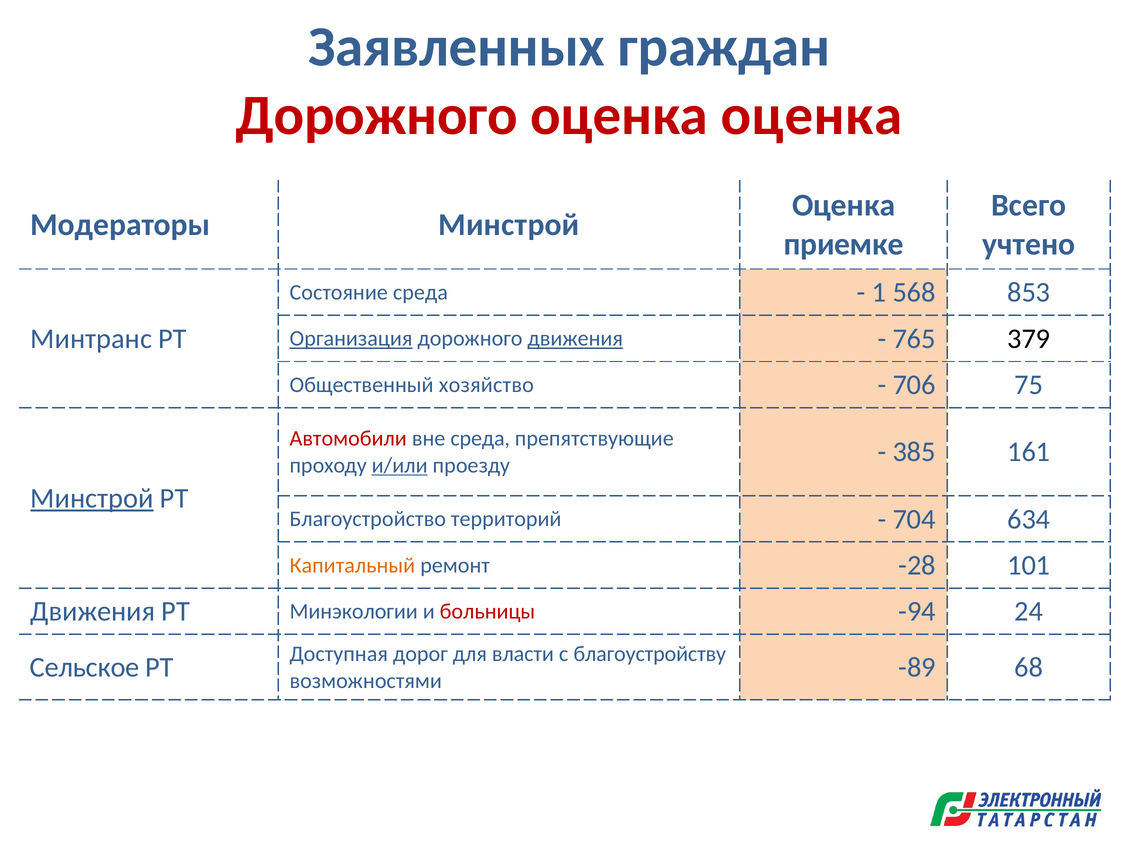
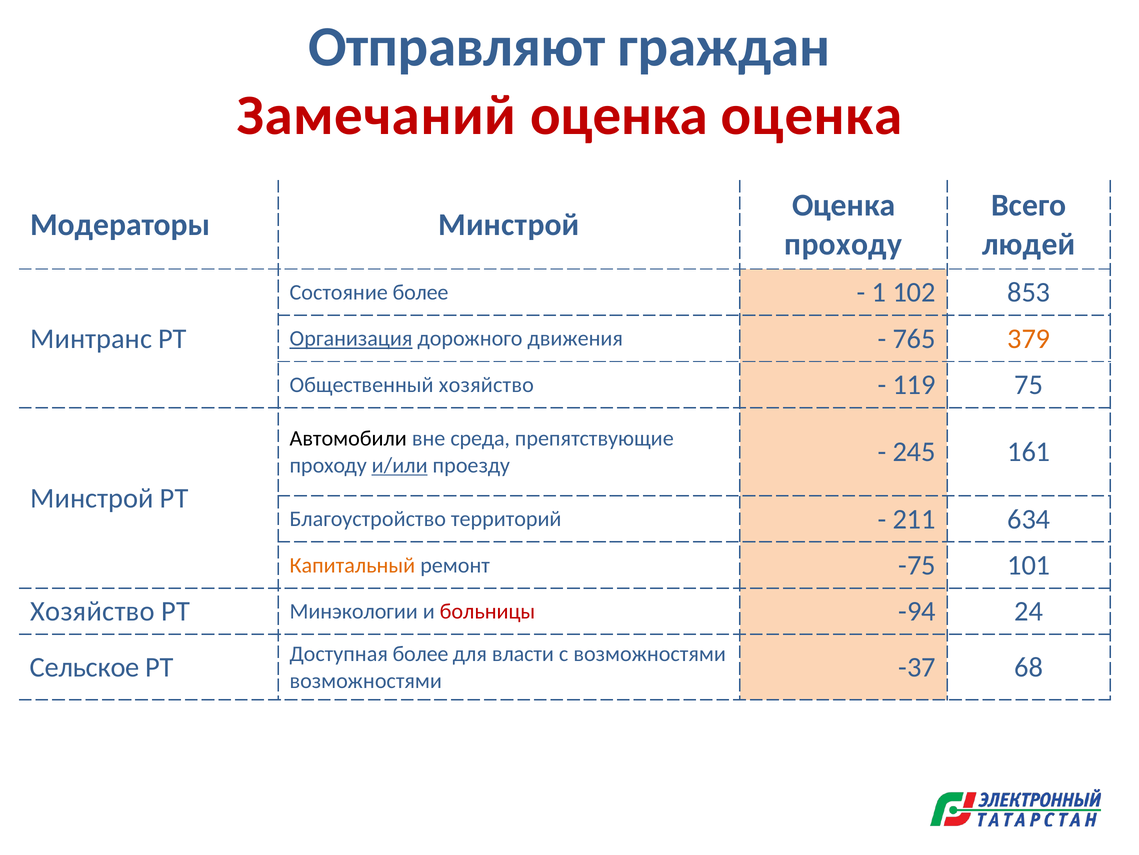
Заявленных: Заявленных -> Отправляют
Дорожного at (377, 115): Дорожного -> Замечаний
приемке at (844, 244): приемке -> проходу
учтено: учтено -> людей
Состояние среда: среда -> более
568: 568 -> 102
движения at (575, 338) underline: present -> none
379 colour: black -> orange
706: 706 -> 119
Автомобили colour: red -> black
385: 385 -> 245
Минстрой at (92, 498) underline: present -> none
704: 704 -> 211
-28: -28 -> -75
Движения at (93, 611): Движения -> Хозяйство
Доступная дорог: дорог -> более
с благоустройству: благоустройству -> возможностями
-89: -89 -> -37
